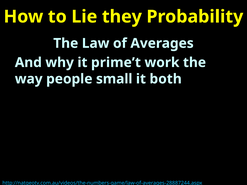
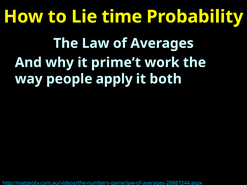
they: they -> time
small: small -> apply
